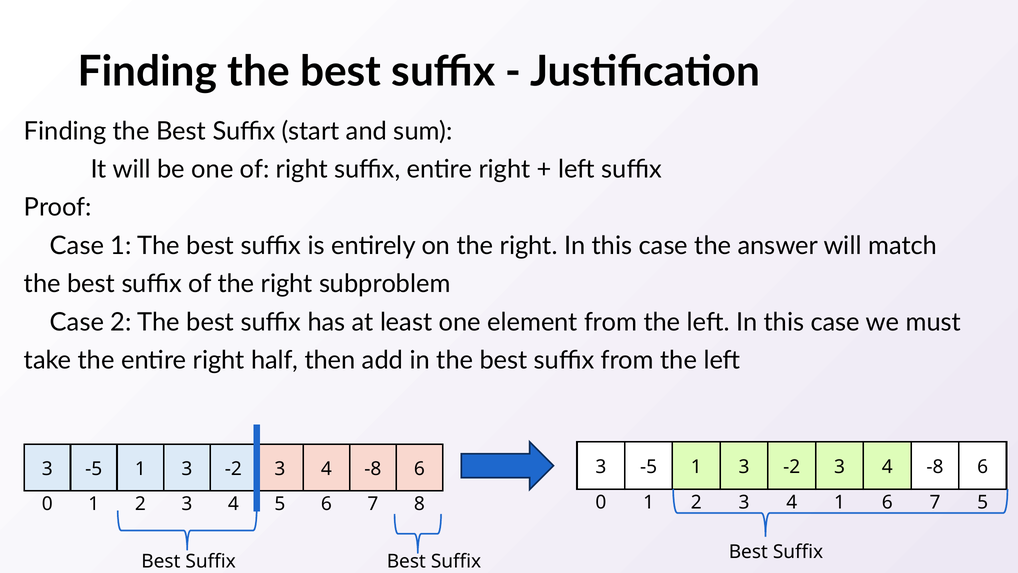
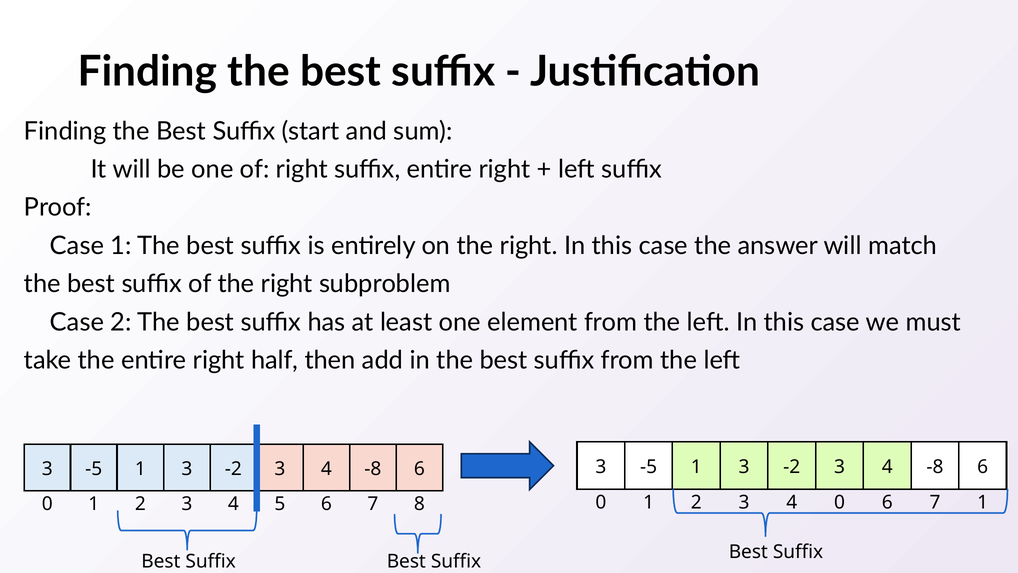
4 1: 1 -> 0
7 5: 5 -> 1
